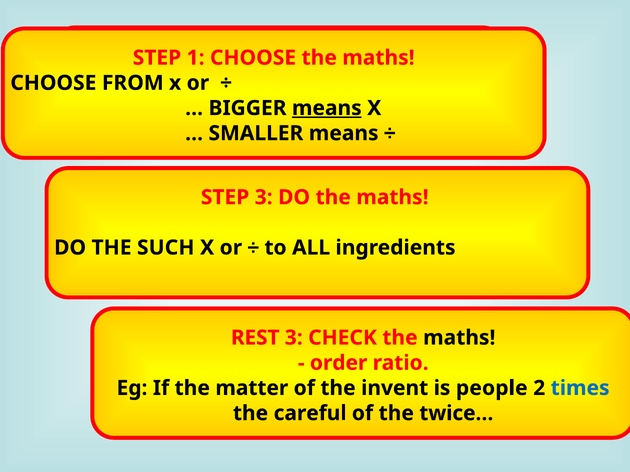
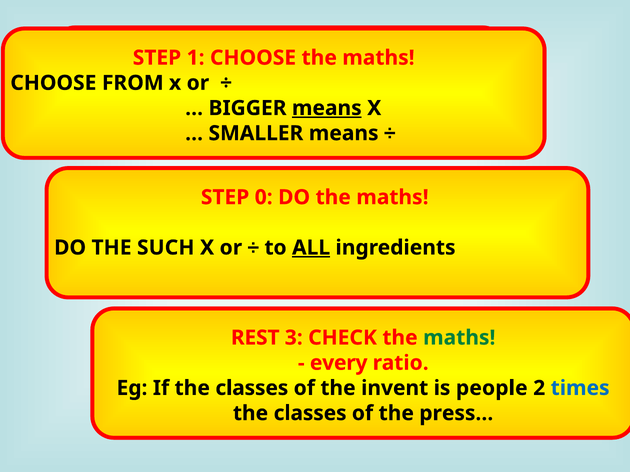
STEP 3: 3 -> 0
ALL underline: none -> present
maths at (459, 338) colour: black -> green
order: order -> every
If the matter: matter -> classes
careful at (310, 414): careful -> classes
twice…: twice… -> press…
